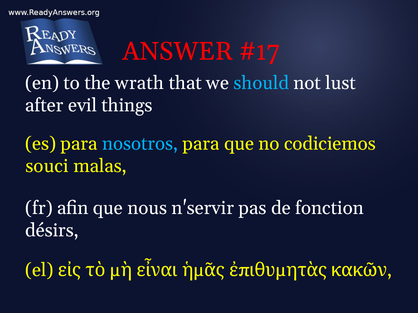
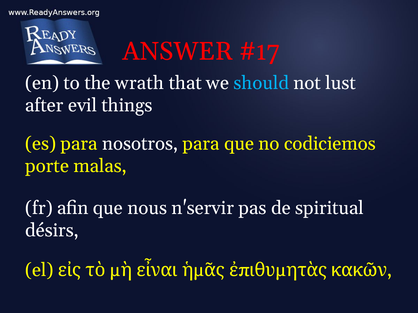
nosotros colour: light blue -> white
souci: souci -> porte
fonction: fonction -> spiritual
